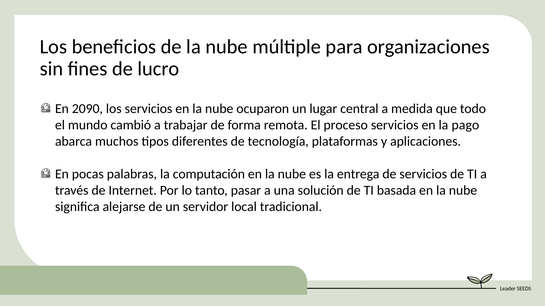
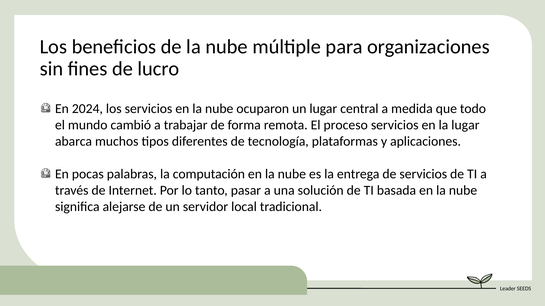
2090: 2090 -> 2024
la pago: pago -> lugar
